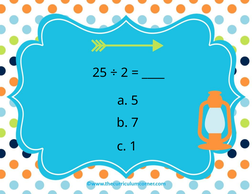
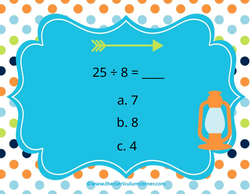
2 at (124, 73): 2 -> 8
5: 5 -> 7
b 7: 7 -> 8
1: 1 -> 4
